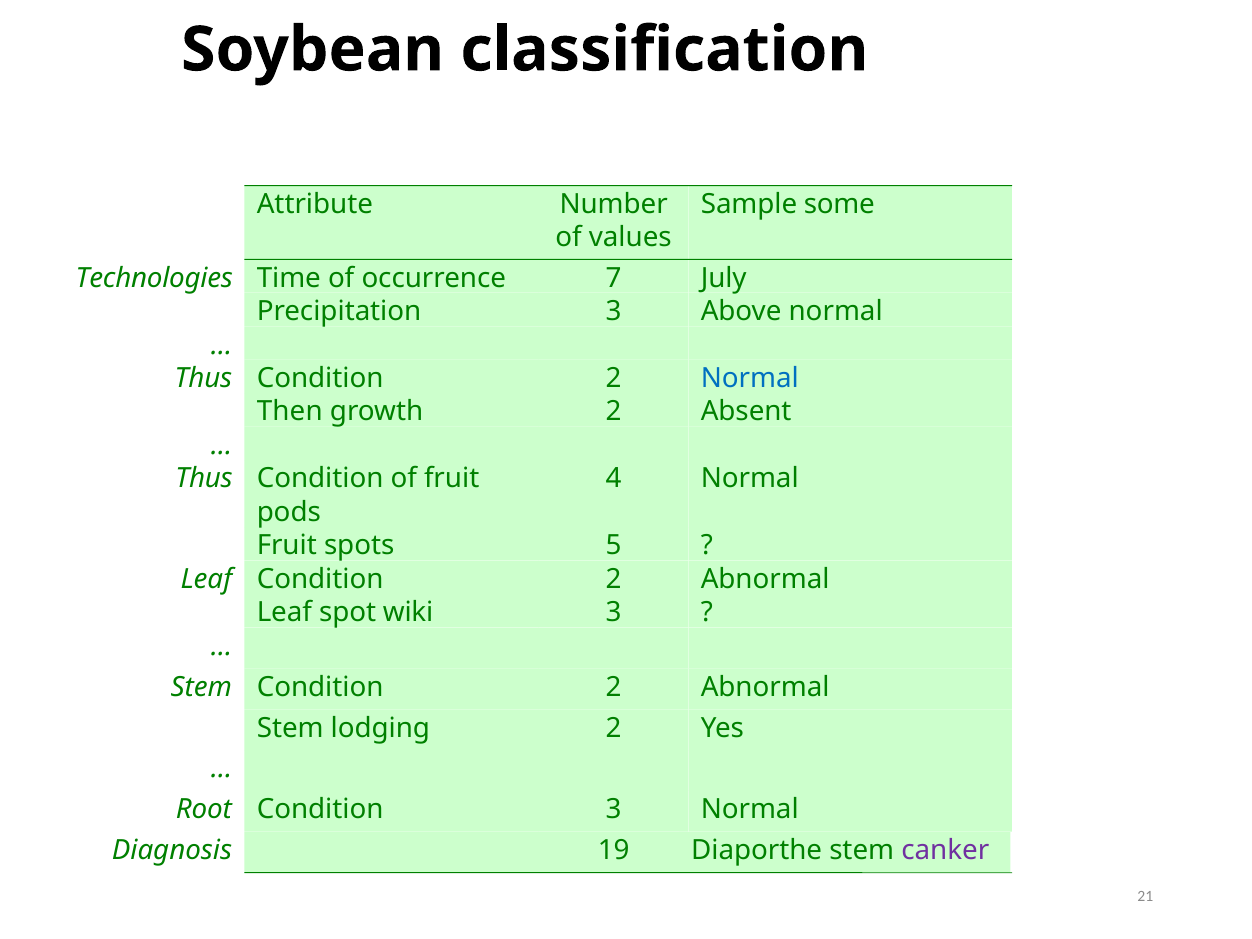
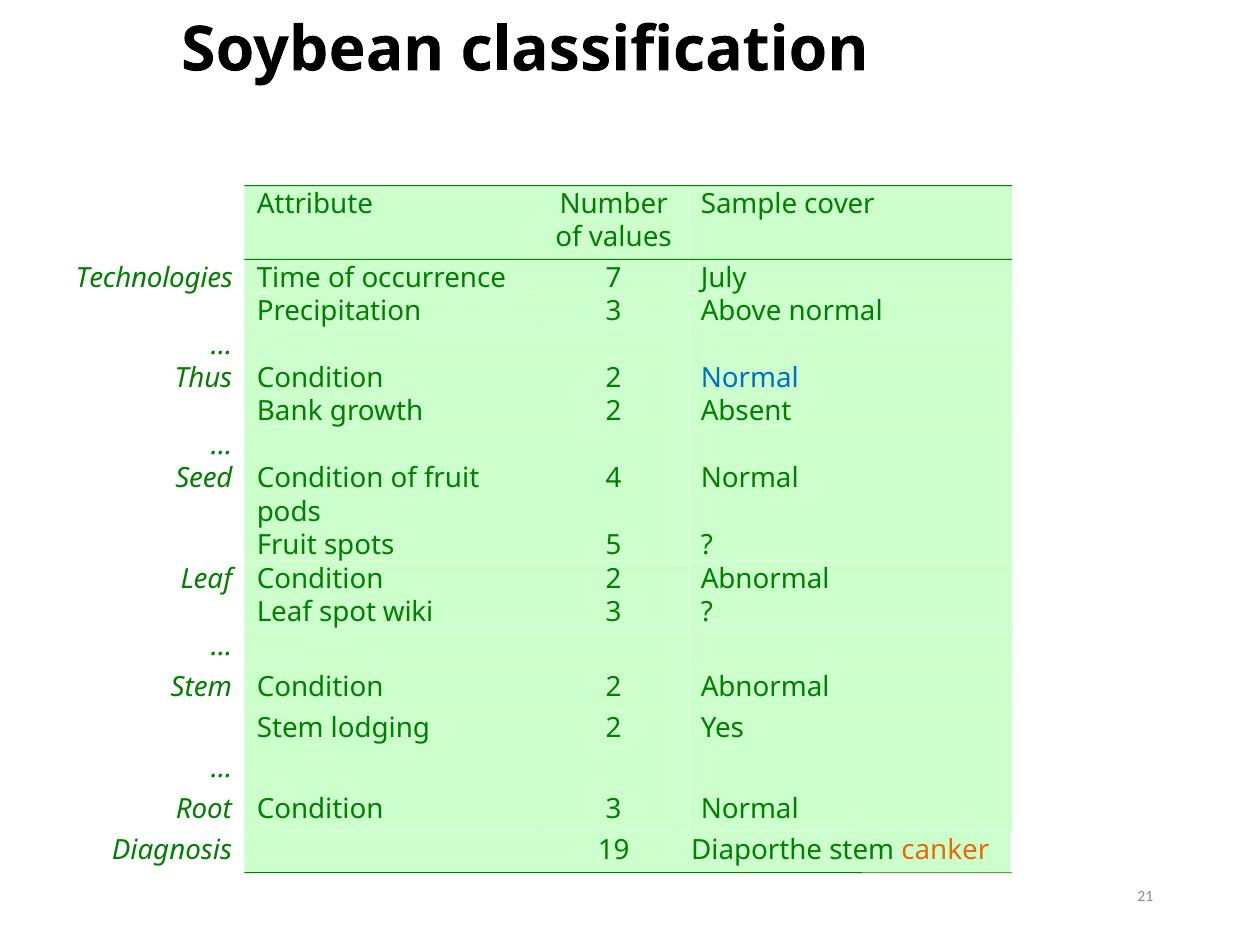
some: some -> cover
Then: Then -> Bank
Thus at (204, 479): Thus -> Seed
canker colour: purple -> orange
